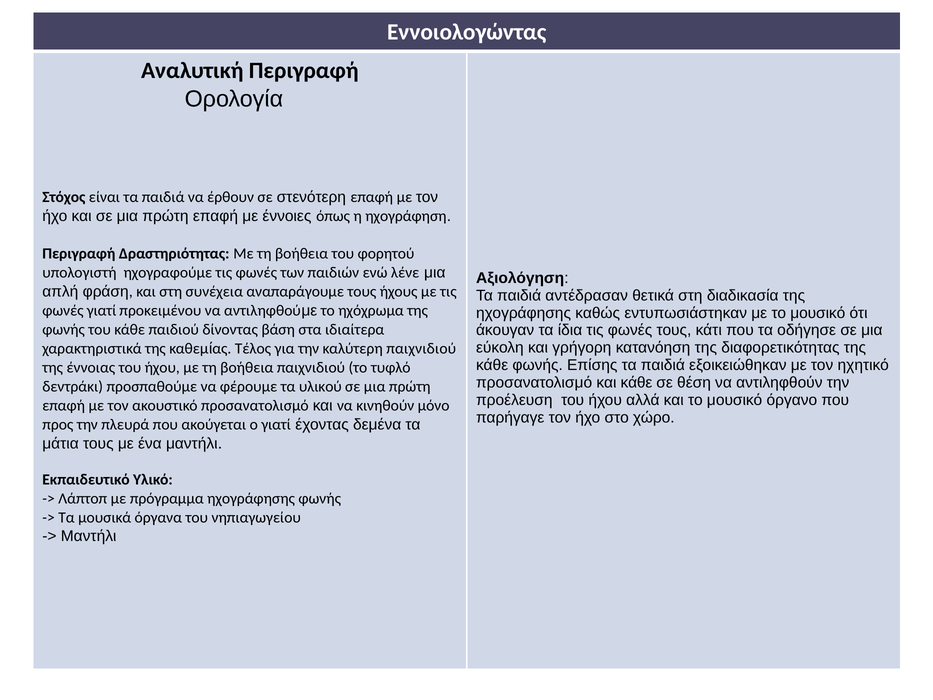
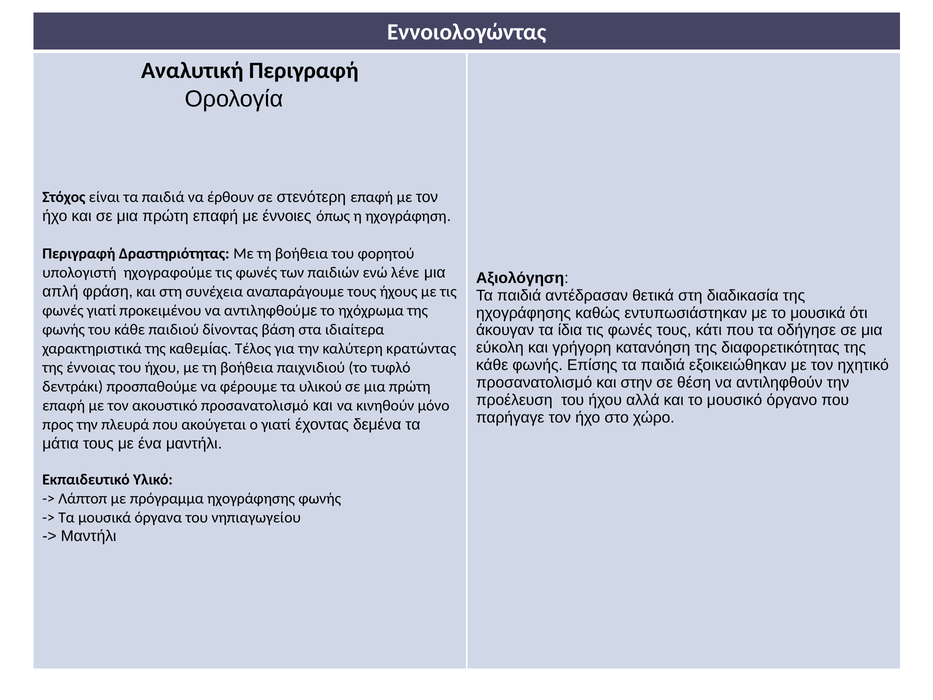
με το μουσικό: μουσικό -> μουσικά
καλύτερη παιχνιδιού: παιχνιδιού -> κρατώντας
και κάθε: κάθε -> στην
